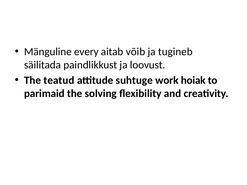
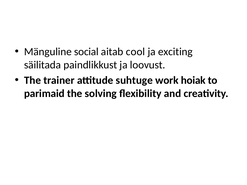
every: every -> social
võib: võib -> cool
tugineb: tugineb -> exciting
teatud: teatud -> trainer
